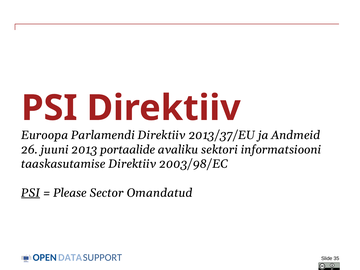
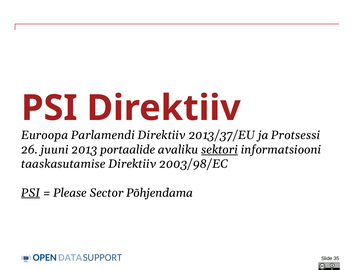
Andmeid: Andmeid -> Protsessi
sektori underline: none -> present
Omandatud: Omandatud -> Põhjendama
